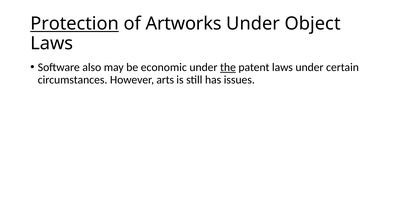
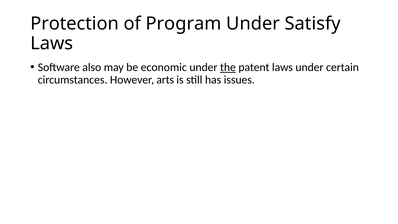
Protection underline: present -> none
Artworks: Artworks -> Program
Object: Object -> Satisfy
